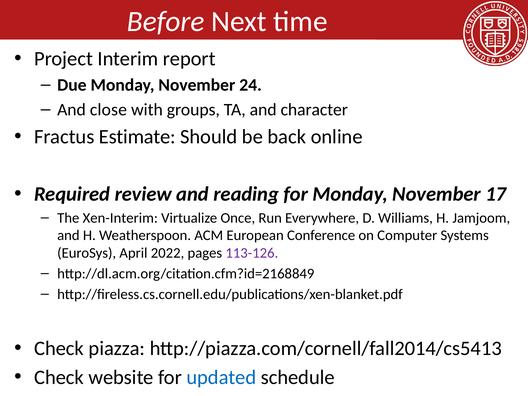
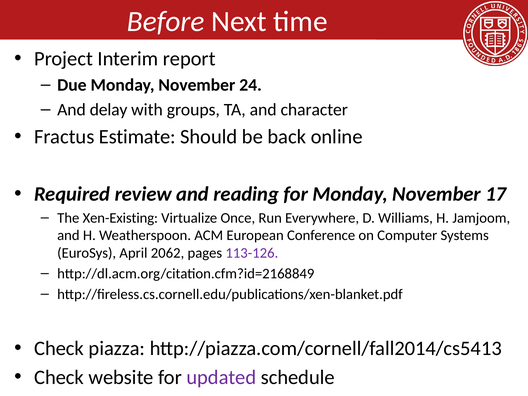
close: close -> delay
Xen-Interim: Xen-Interim -> Xen-Existing
2022: 2022 -> 2062
updated colour: blue -> purple
